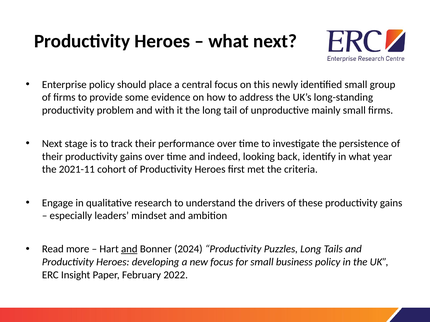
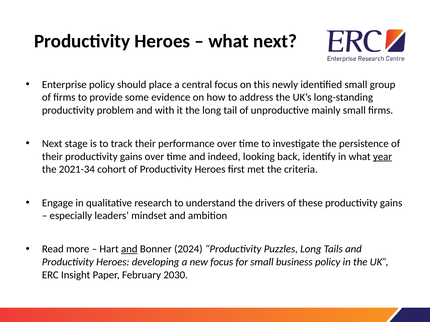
year underline: none -> present
2021-11: 2021-11 -> 2021-34
2022: 2022 -> 2030
